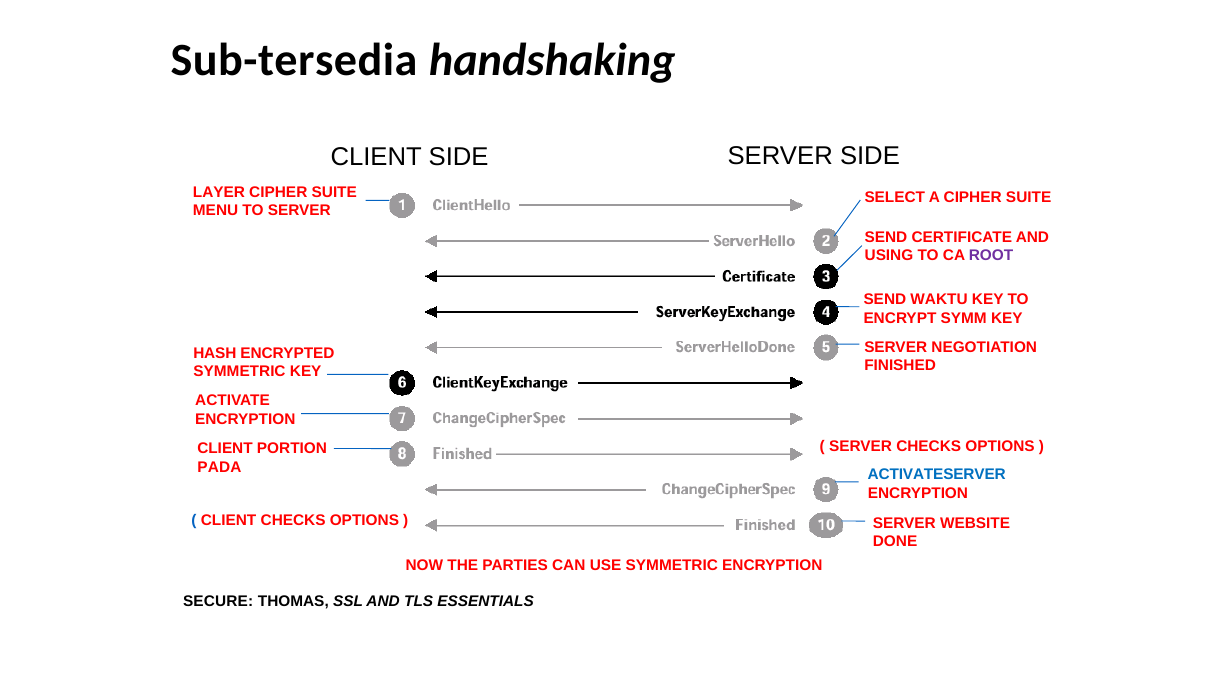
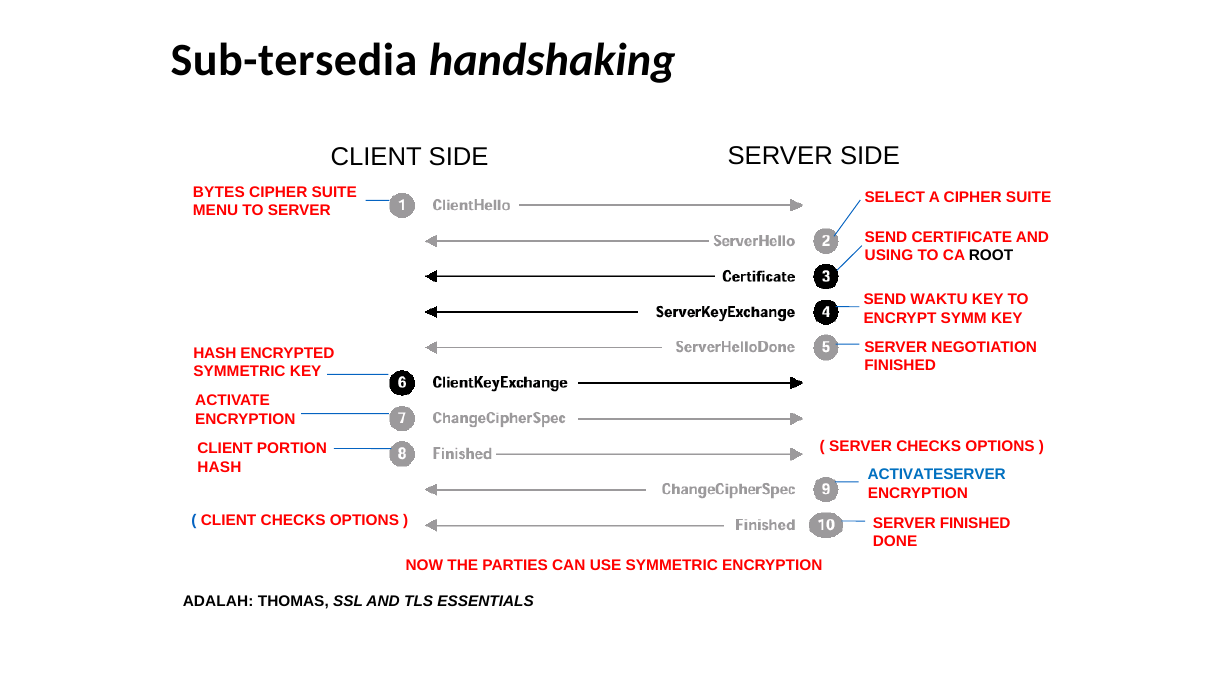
LAYER: LAYER -> BYTES
ROOT colour: purple -> black
PADA at (219, 467): PADA -> HASH
SERVER WEBSITE: WEBSITE -> FINISHED
SECURE: SECURE -> ADALAH
